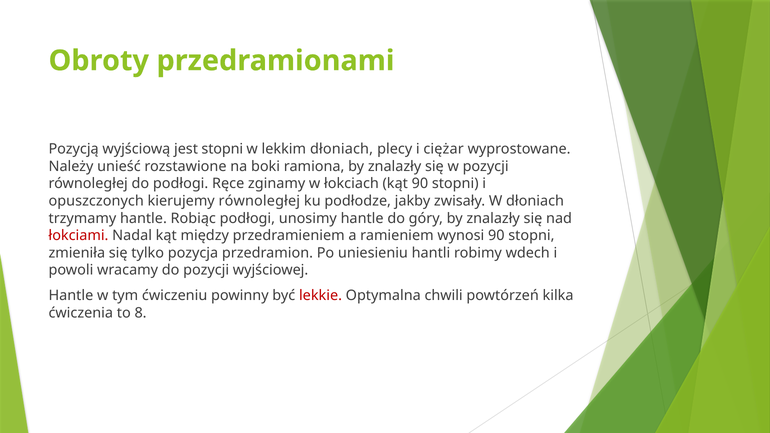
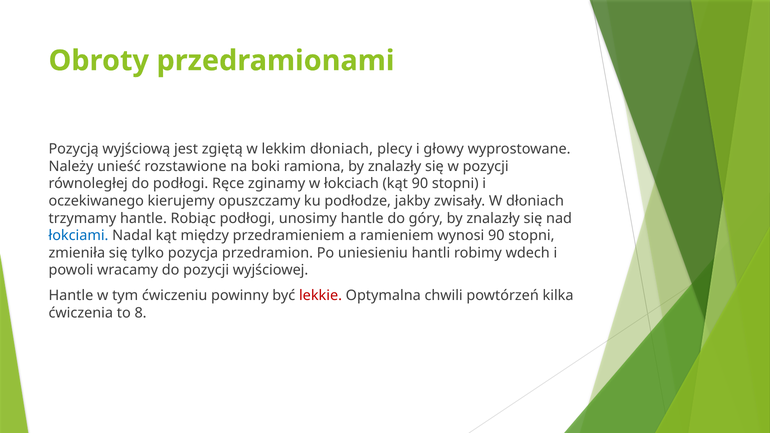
jest stopni: stopni -> zgiętą
ciężar: ciężar -> głowy
opuszczonych: opuszczonych -> oczekiwanego
kierujemy równoległej: równoległej -> opuszczamy
łokciami colour: red -> blue
